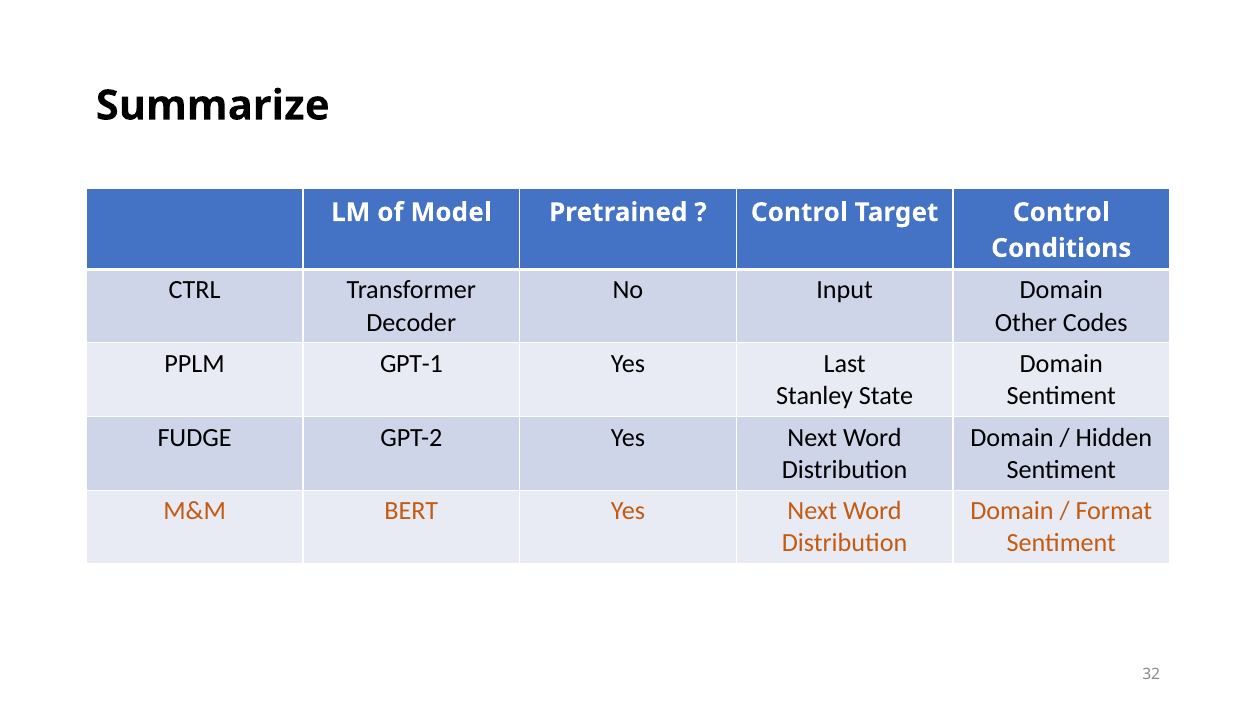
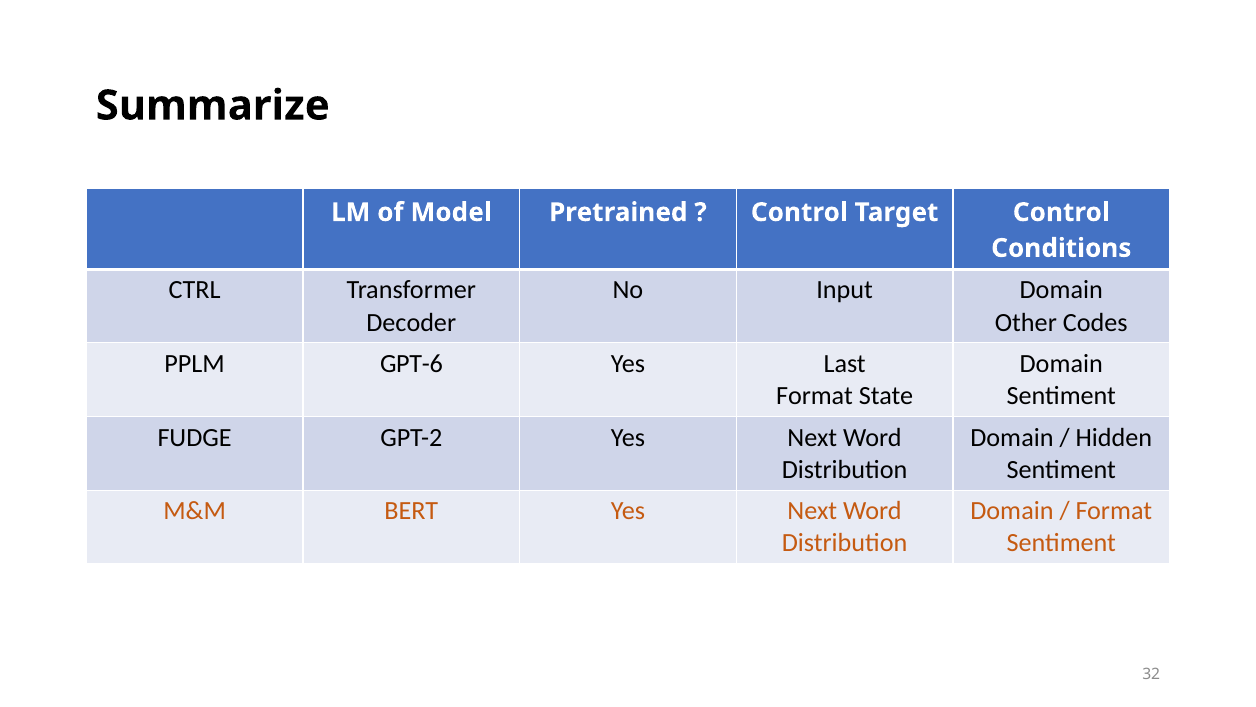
GPT-1: GPT-1 -> GPT-6
Stanley at (815, 396): Stanley -> Format
